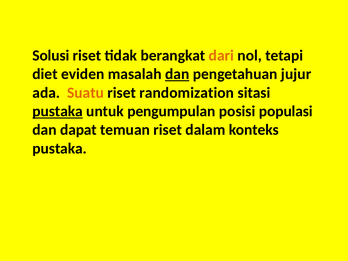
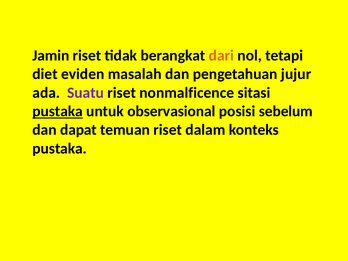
Solusi: Solusi -> Jamin
dan at (177, 74) underline: present -> none
Suatu colour: orange -> purple
randomization: randomization -> nonmalficence
pengumpulan: pengumpulan -> observasional
populasi: populasi -> sebelum
